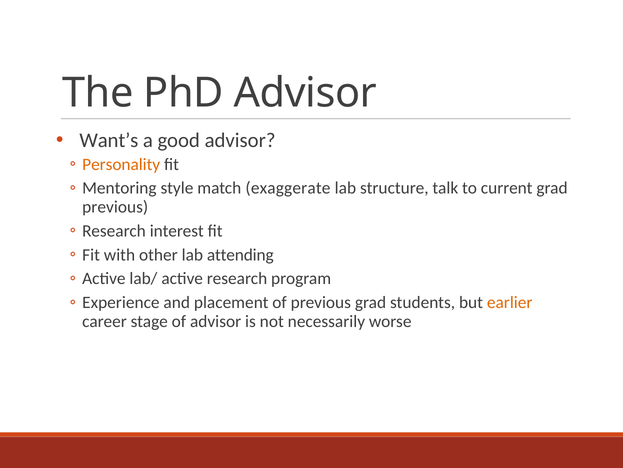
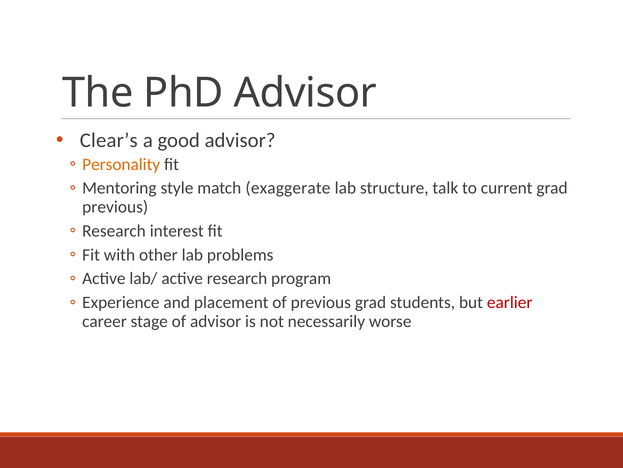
Want’s: Want’s -> Clear’s
attending: attending -> problems
earlier colour: orange -> red
